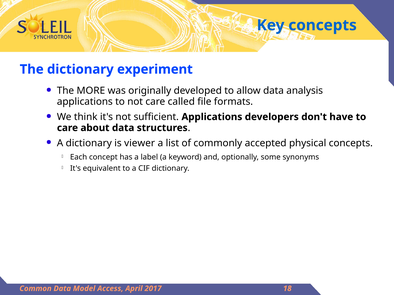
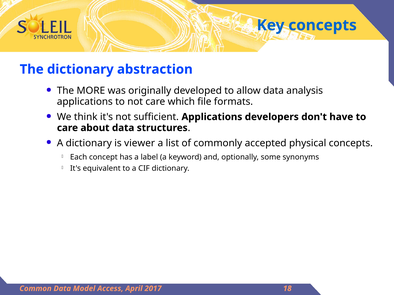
experiment: experiment -> abstraction
called: called -> which
